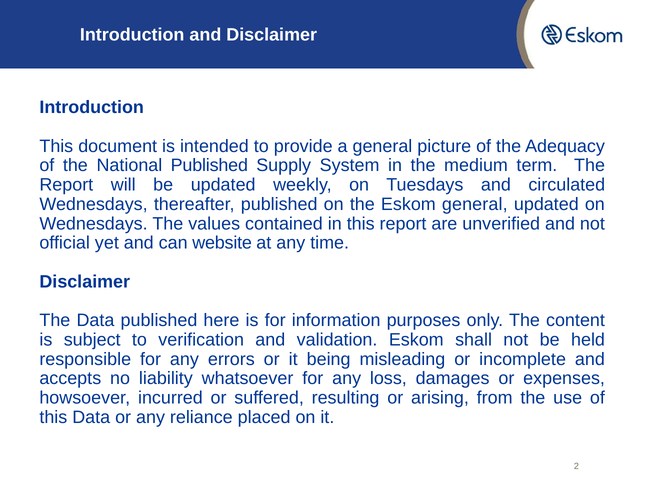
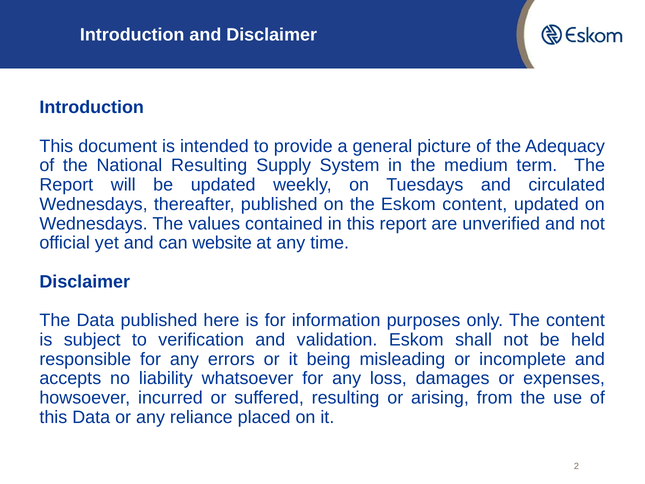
National Published: Published -> Resulting
Eskom general: general -> content
